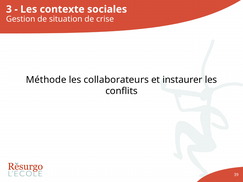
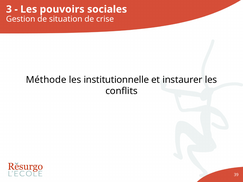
contexte: contexte -> pouvoirs
collaborateurs: collaborateurs -> institutionnelle
